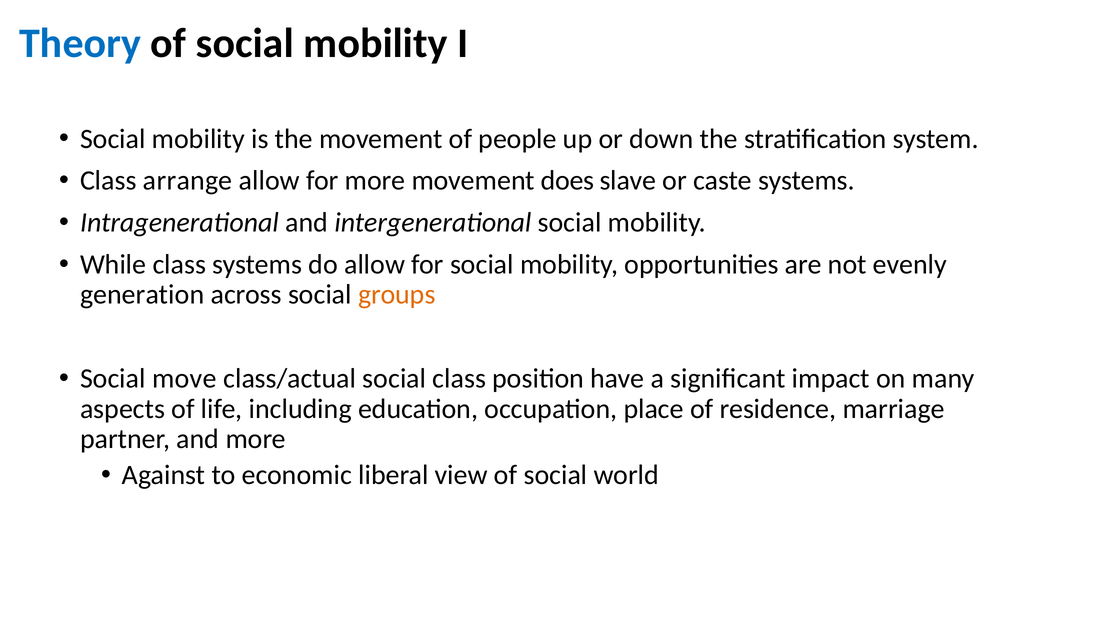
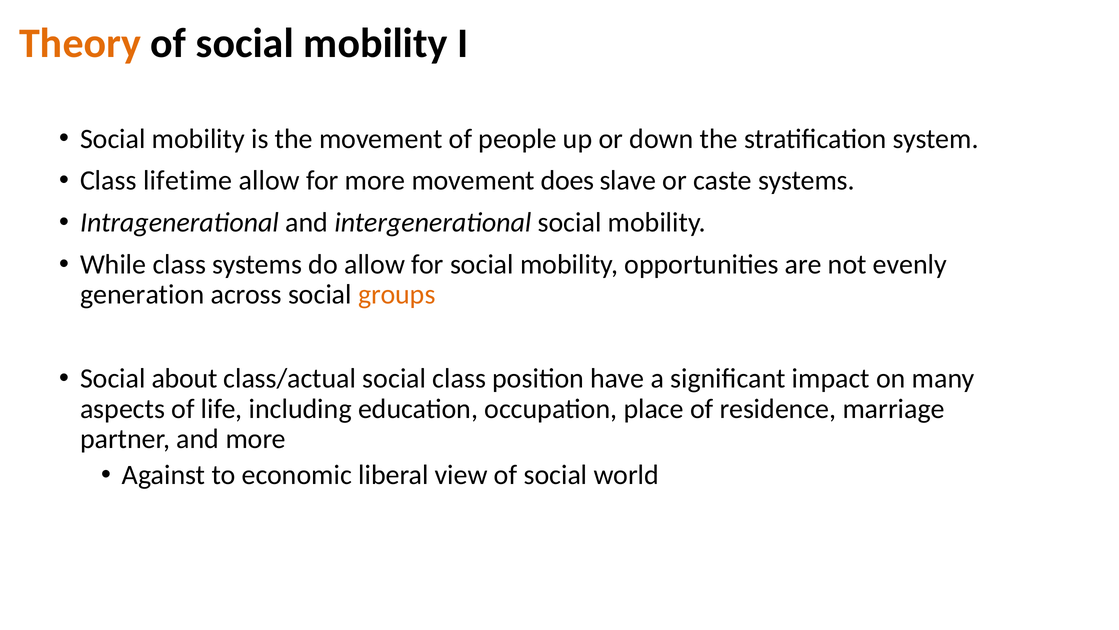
Theory colour: blue -> orange
arrange: arrange -> lifetime
move: move -> about
